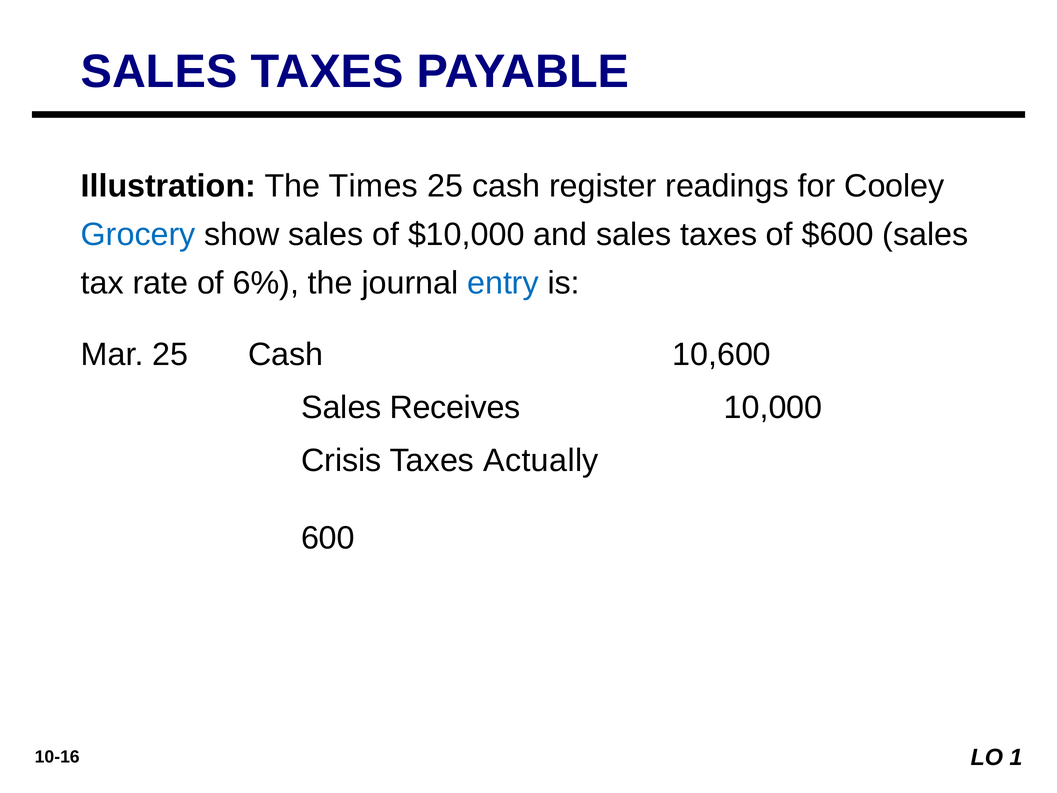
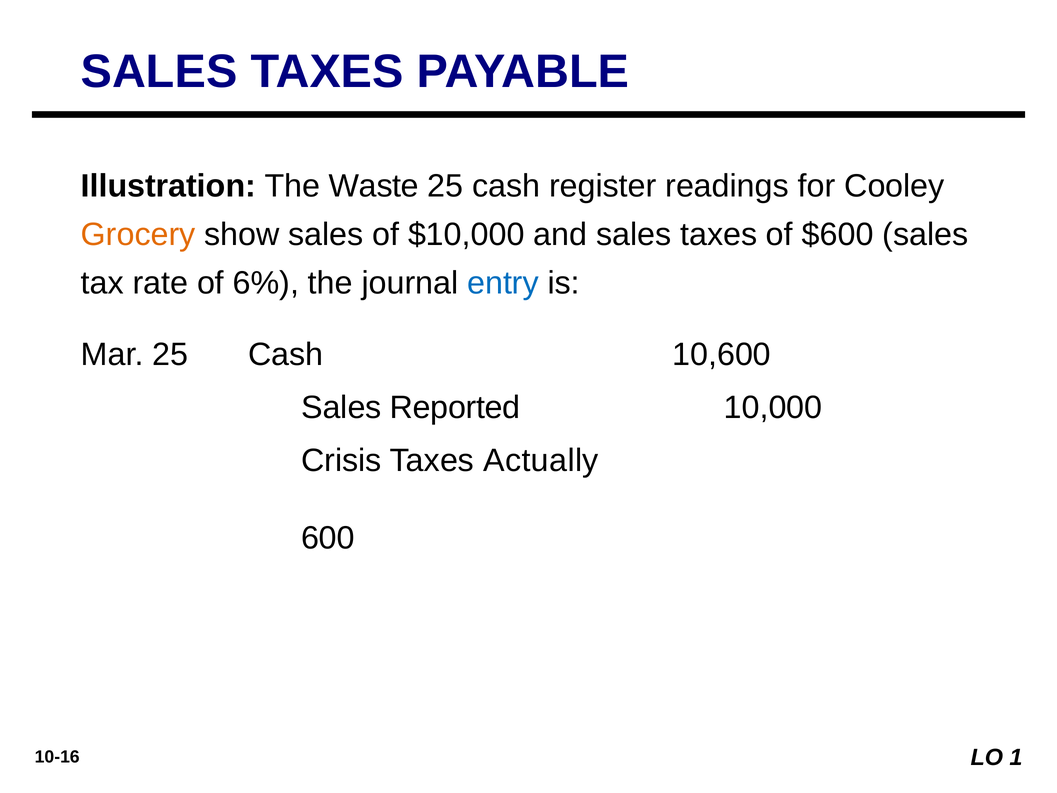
Times: Times -> Waste
Grocery colour: blue -> orange
Receives: Receives -> Reported
